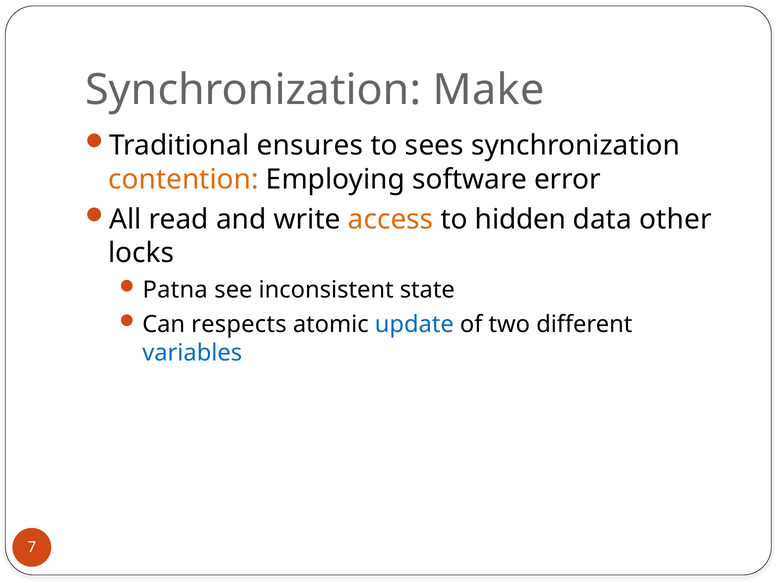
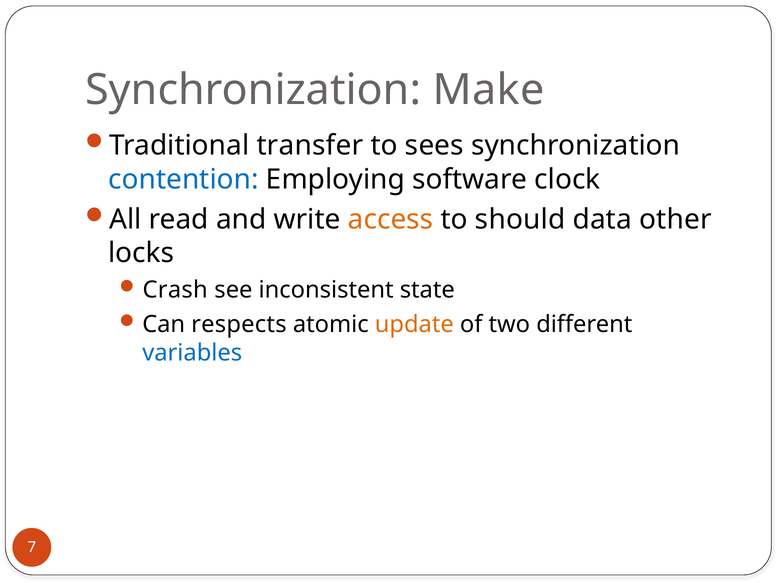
ensures: ensures -> transfer
contention colour: orange -> blue
error: error -> clock
hidden: hidden -> should
Patna: Patna -> Crash
update colour: blue -> orange
